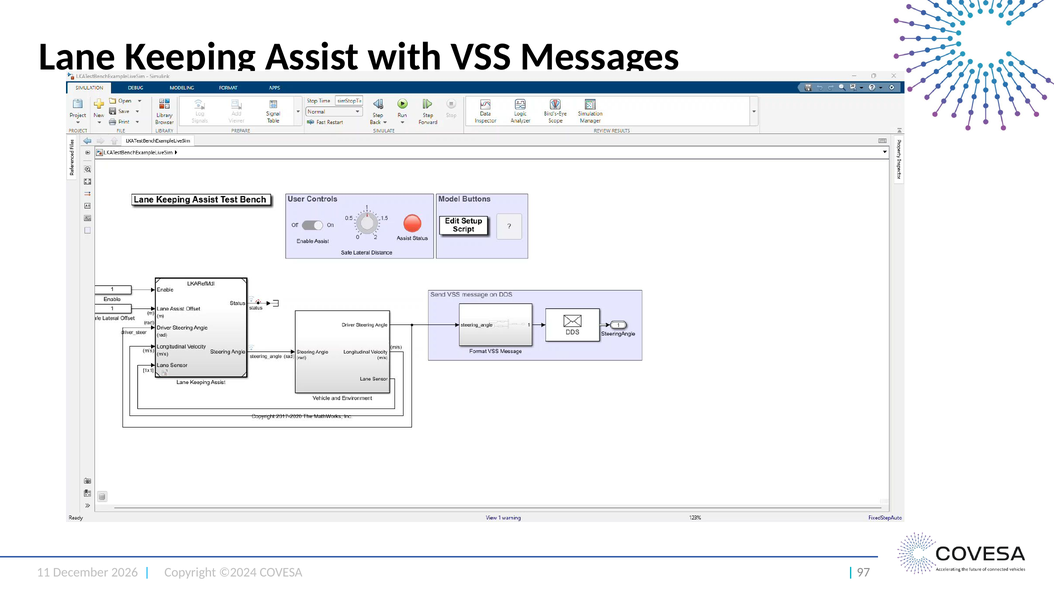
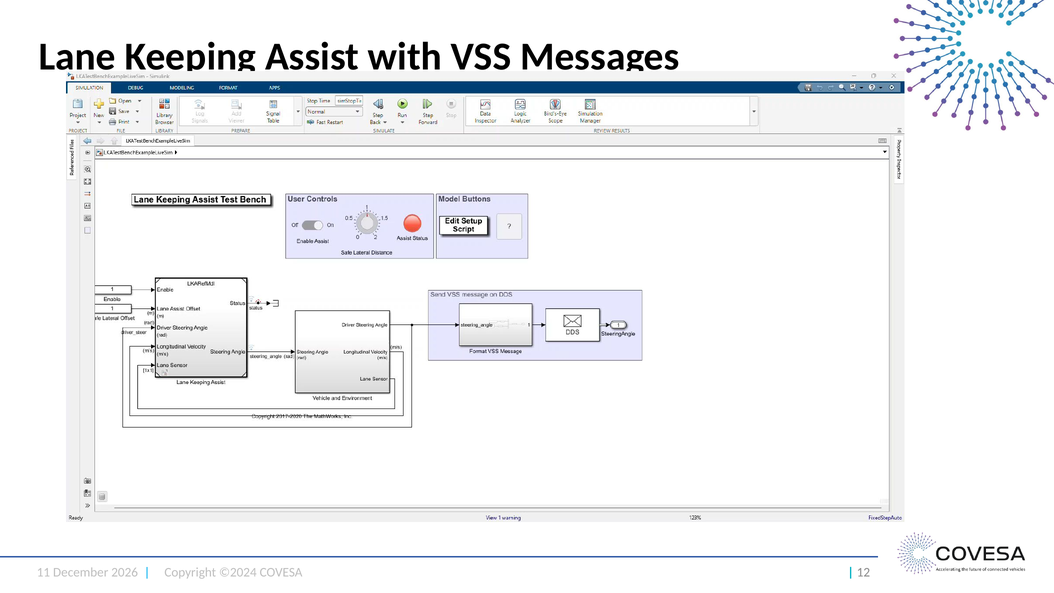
97: 97 -> 12
